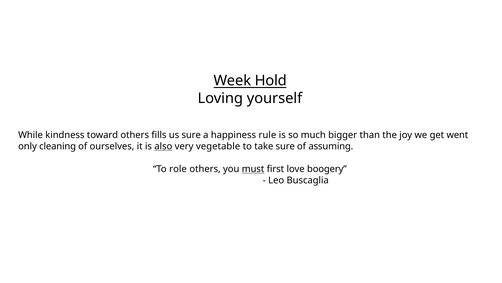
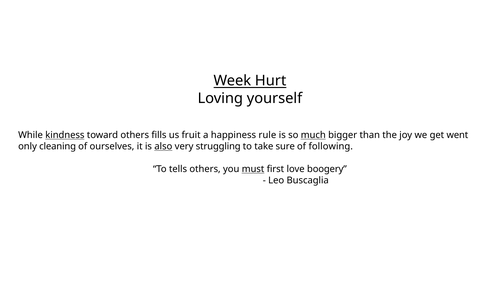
Hold: Hold -> Hurt
kindness underline: none -> present
us sure: sure -> fruit
much underline: none -> present
vegetable: vegetable -> struggling
assuming: assuming -> following
role: role -> tells
